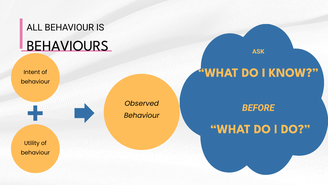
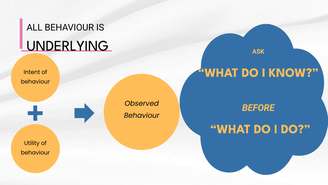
BEHAVIOURS: BEHAVIOURS -> UNDERLYING
